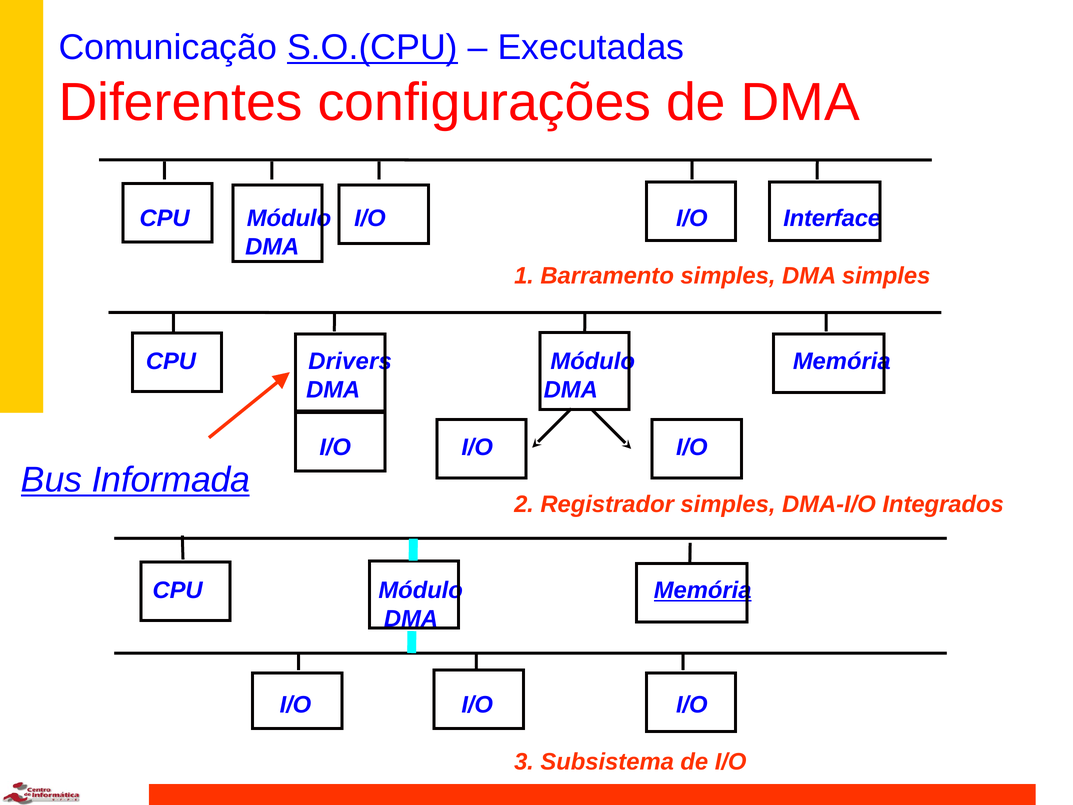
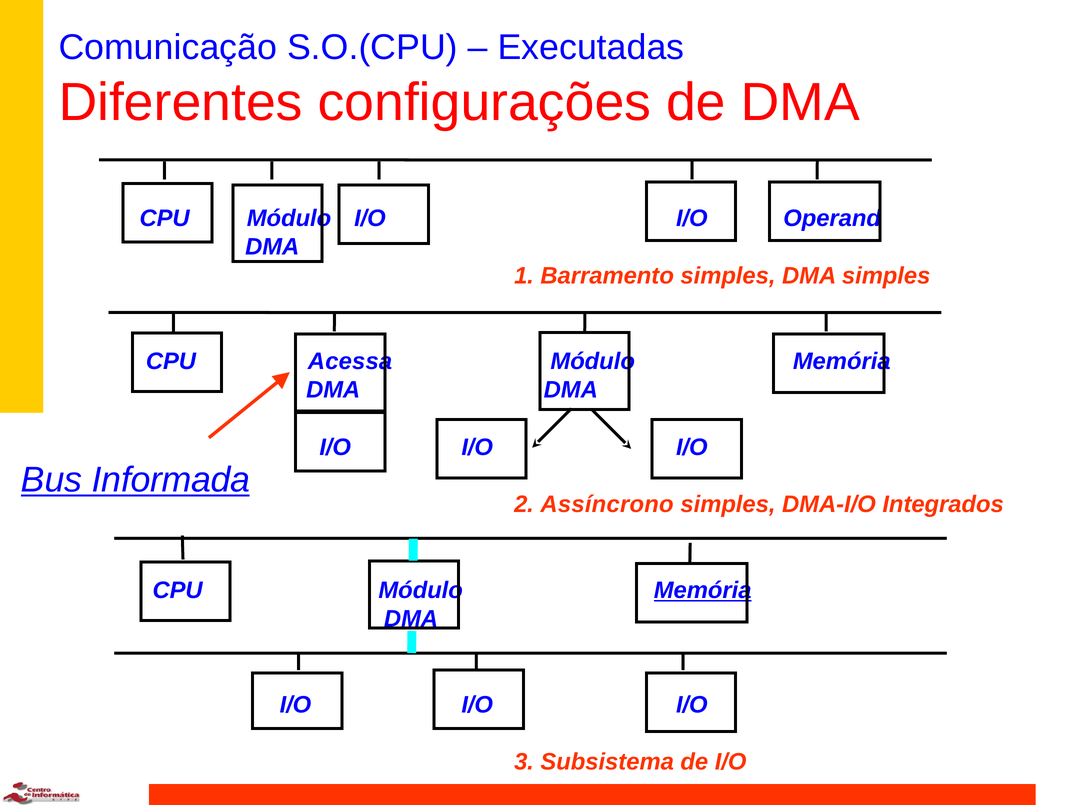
S.O.(CPU underline: present -> none
Interface: Interface -> Operand
Drivers: Drivers -> Acessa
Registrador: Registrador -> Assíncrono
